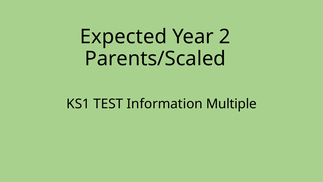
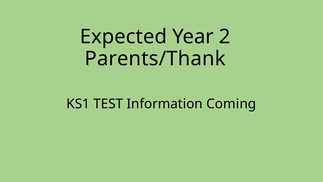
Parents/Scaled: Parents/Scaled -> Parents/Thank
Multiple: Multiple -> Coming
